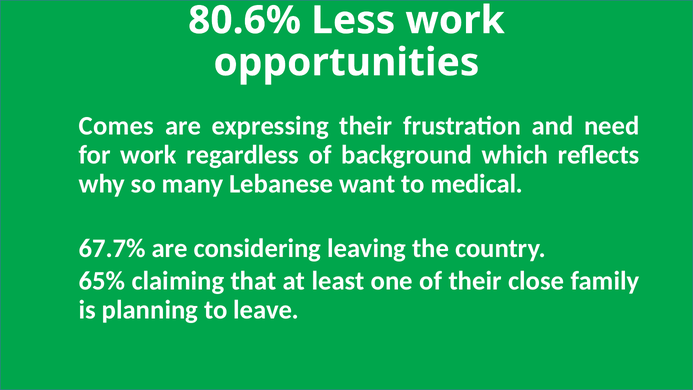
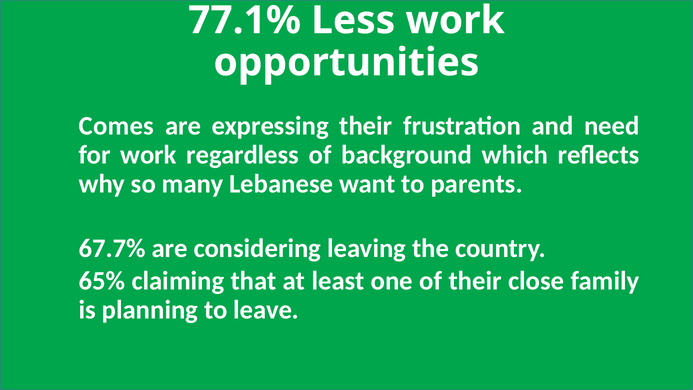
80.6%: 80.6% -> 77.1%
medical: medical -> parents
